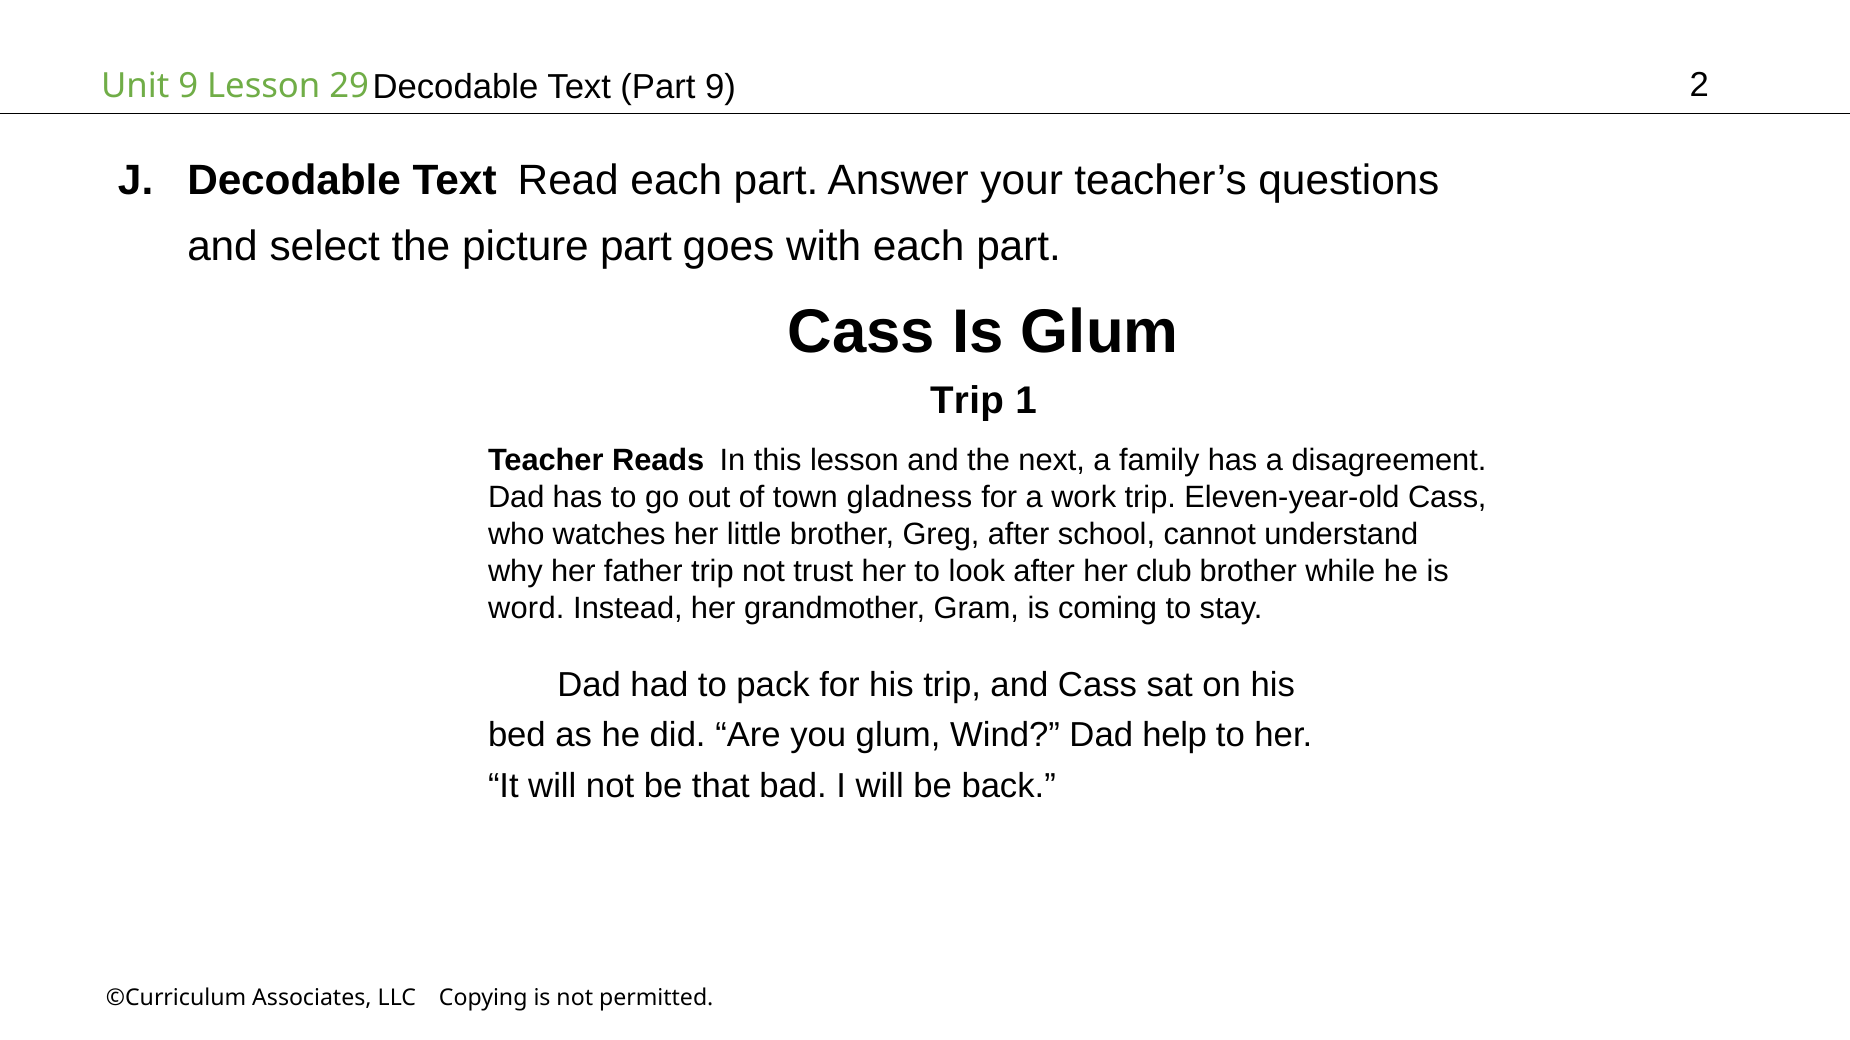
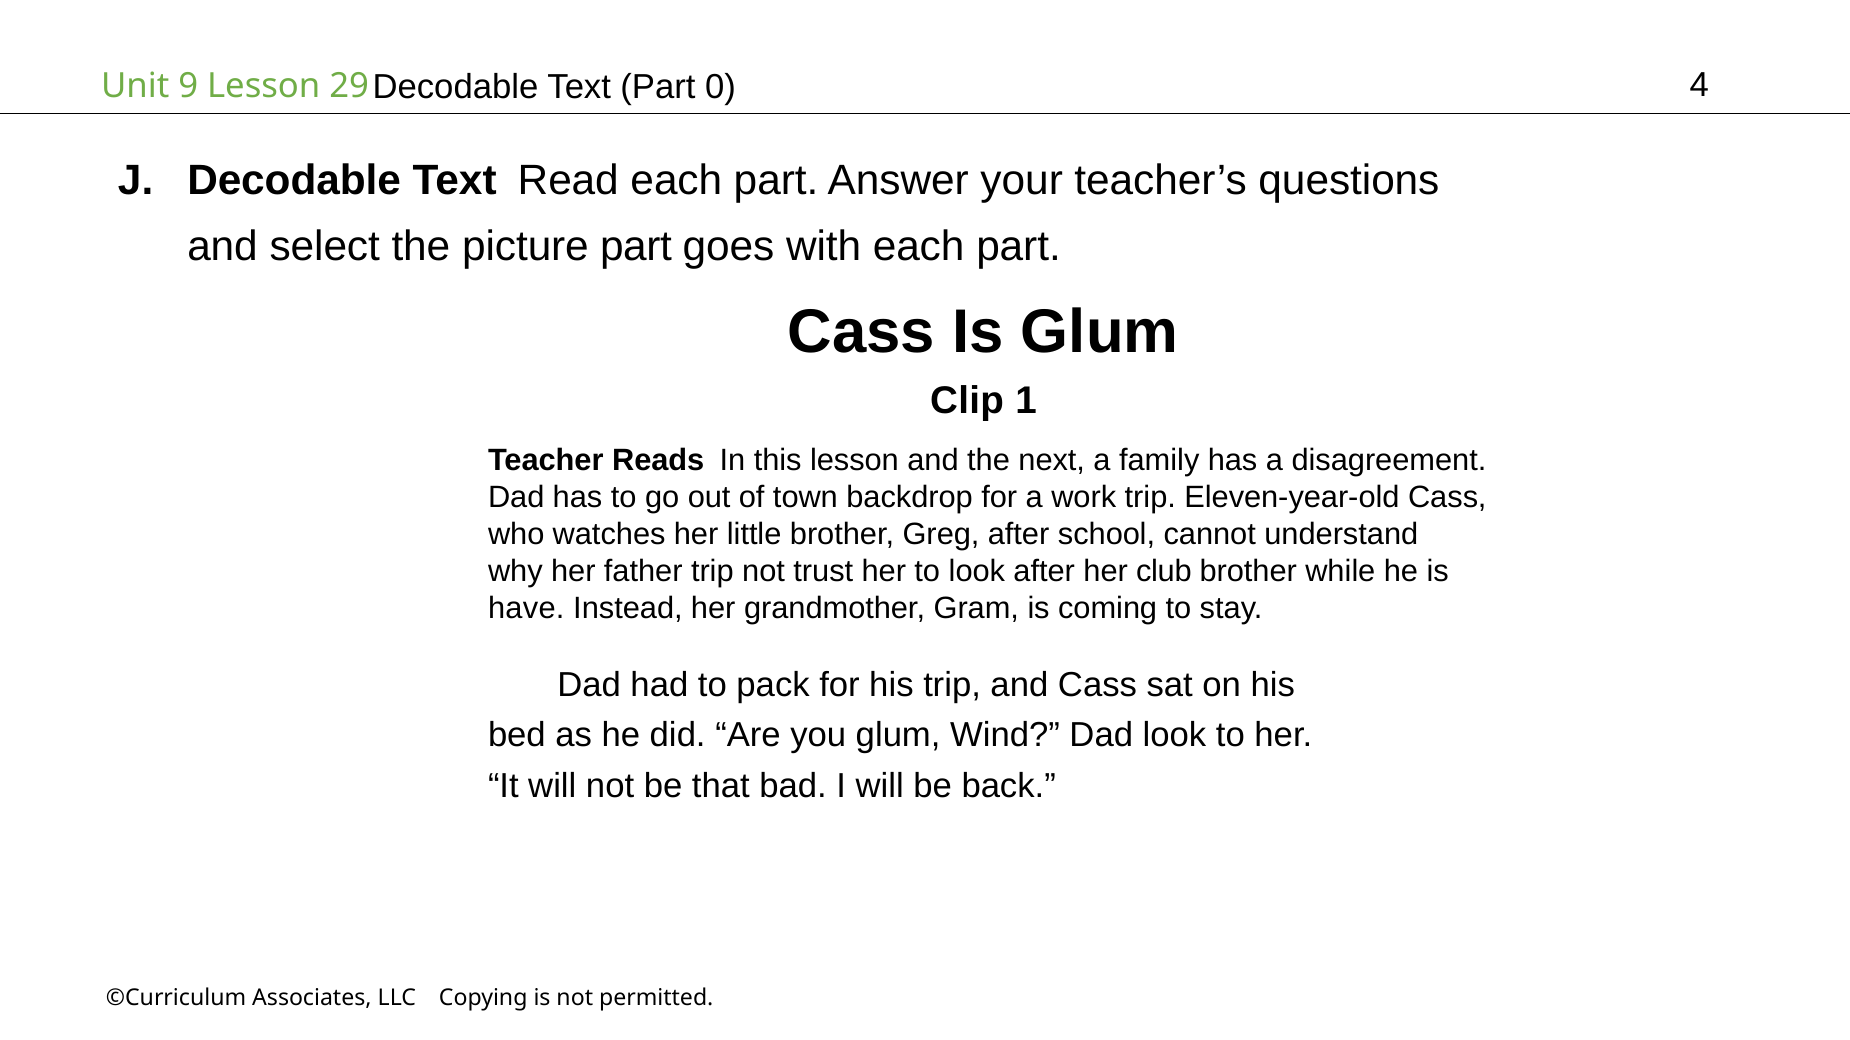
Part 9: 9 -> 0
2: 2 -> 4
Trip at (967, 401): Trip -> Clip
gladness: gladness -> backdrop
word: word -> have
Dad help: help -> look
